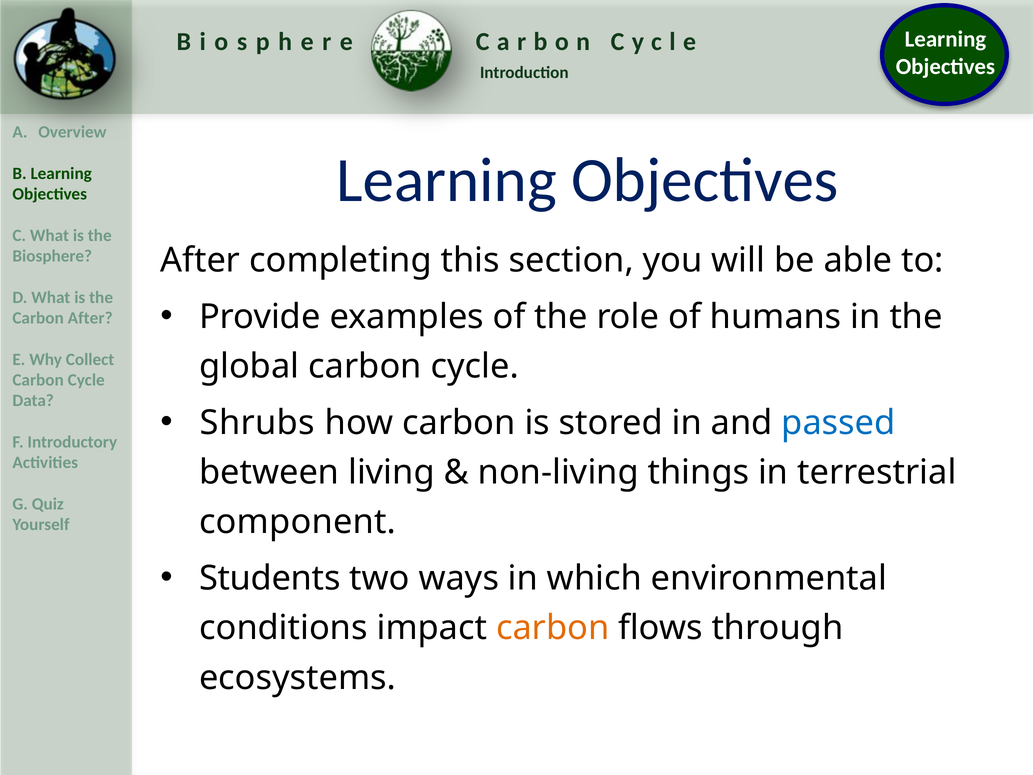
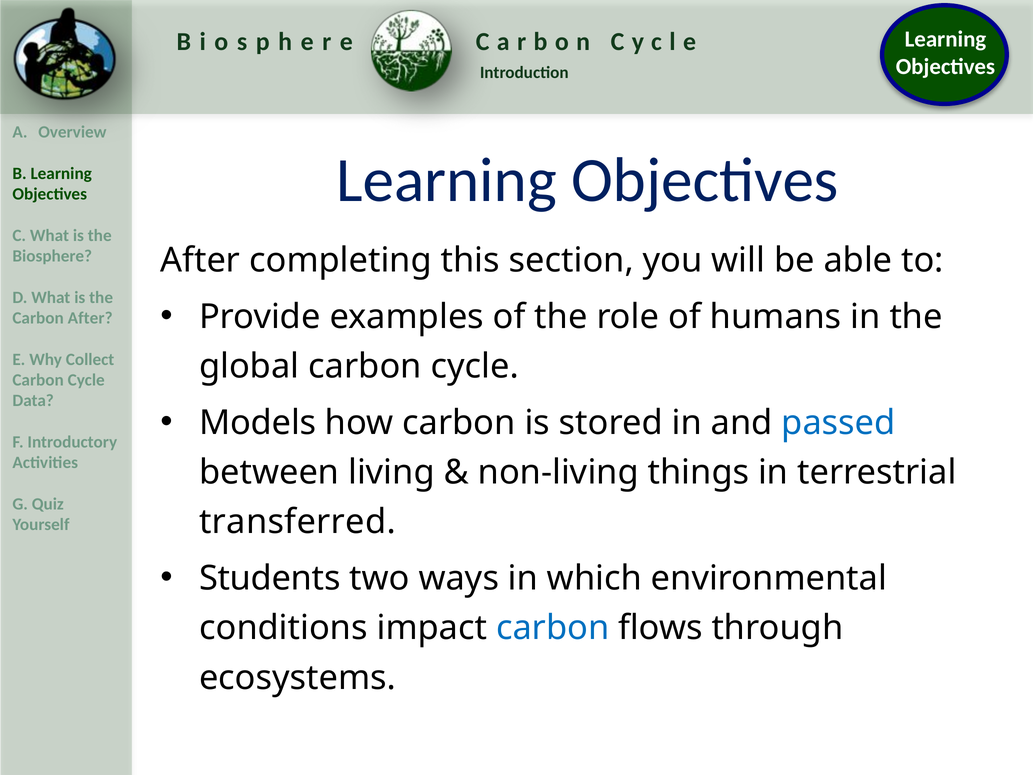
Shrubs: Shrubs -> Models
component: component -> transferred
carbon at (553, 628) colour: orange -> blue
